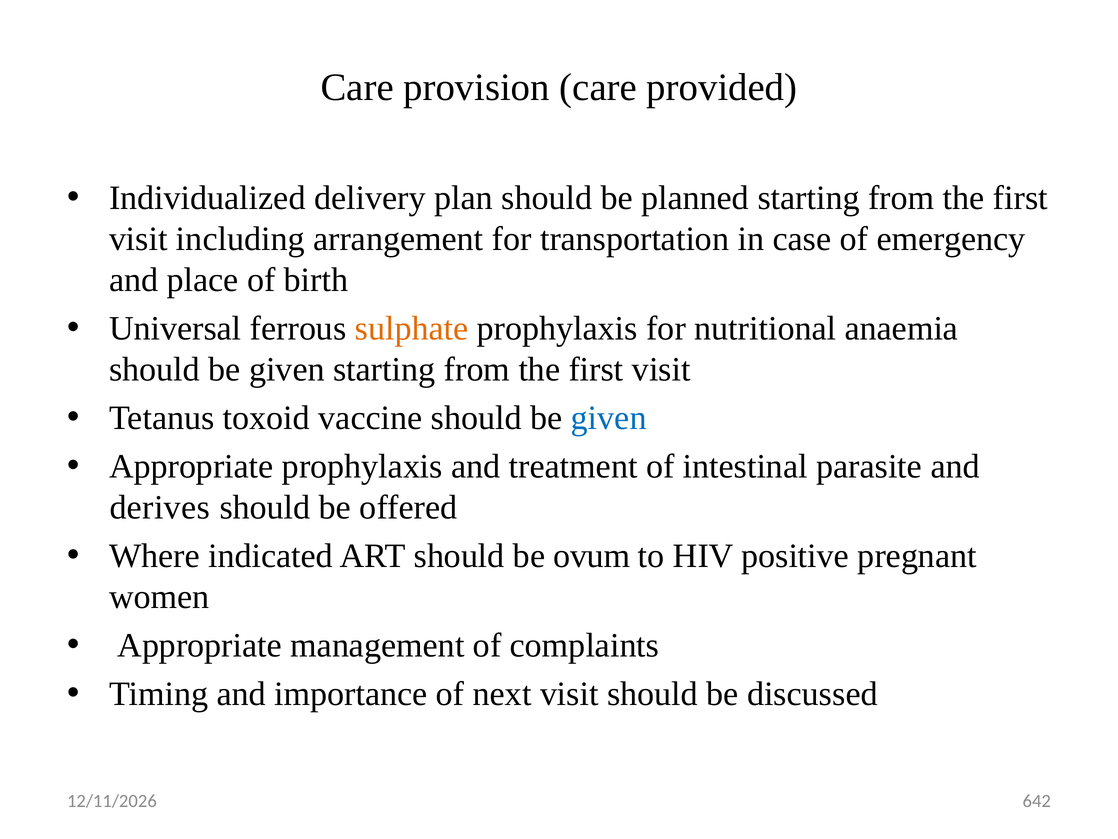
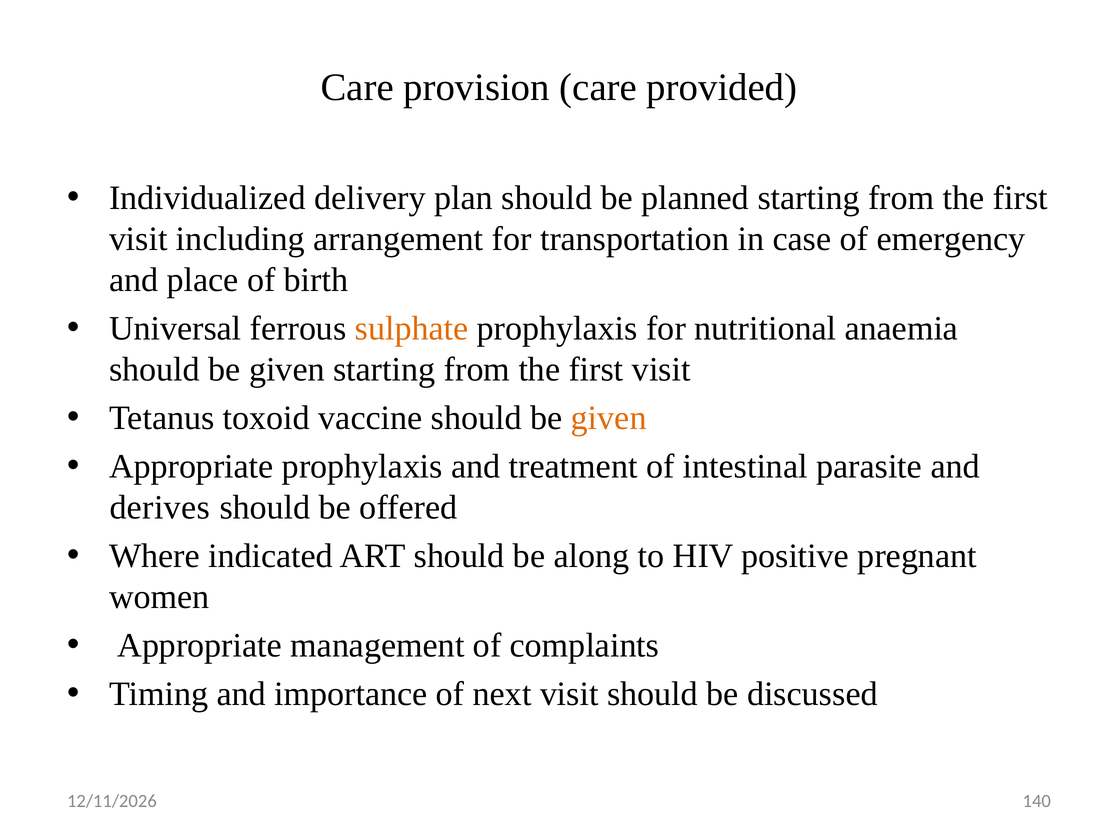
given at (609, 418) colour: blue -> orange
ovum: ovum -> along
642: 642 -> 140
